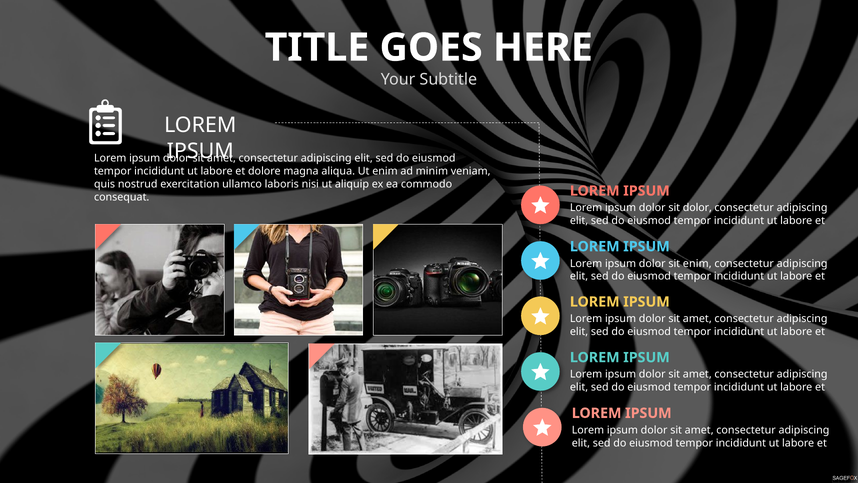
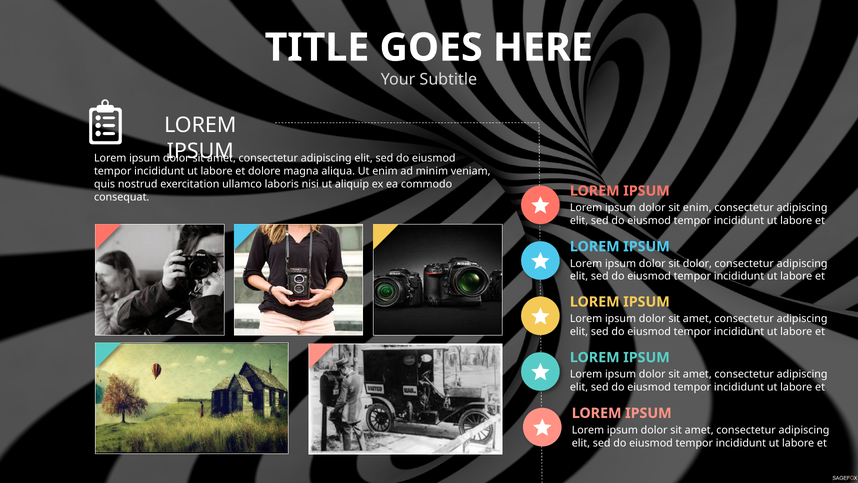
sit dolor: dolor -> enim
sit enim: enim -> dolor
